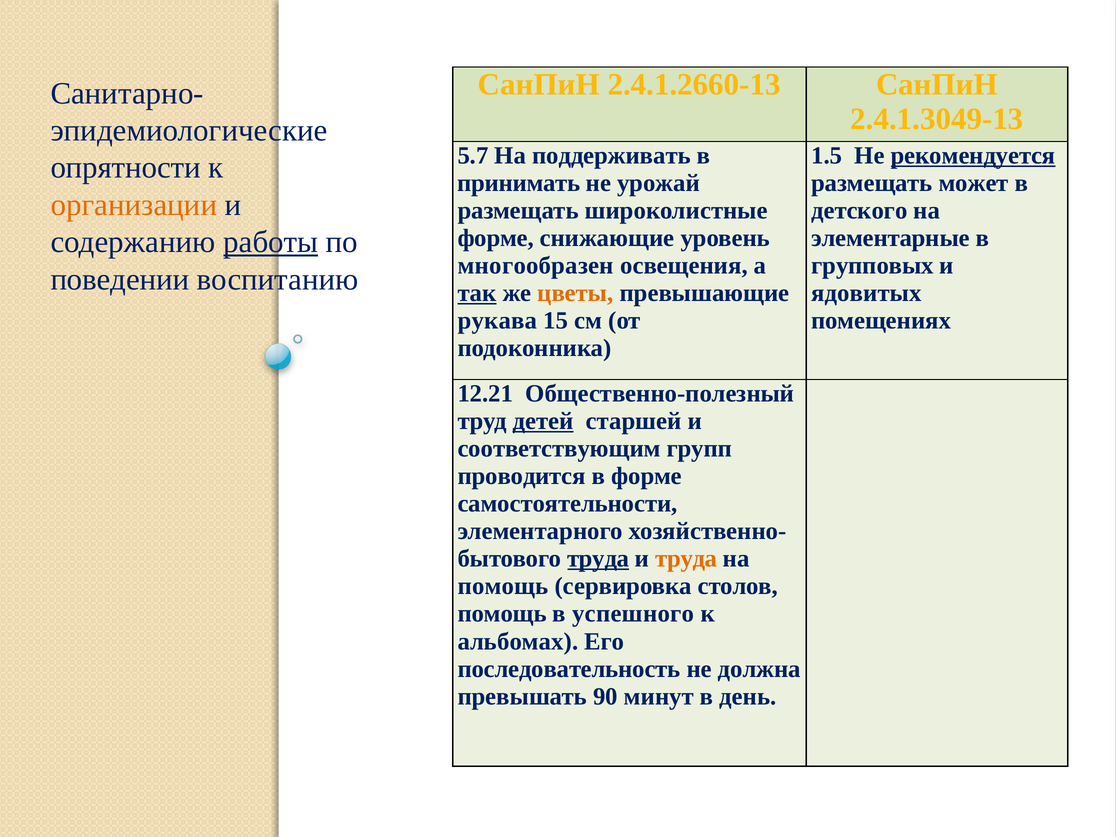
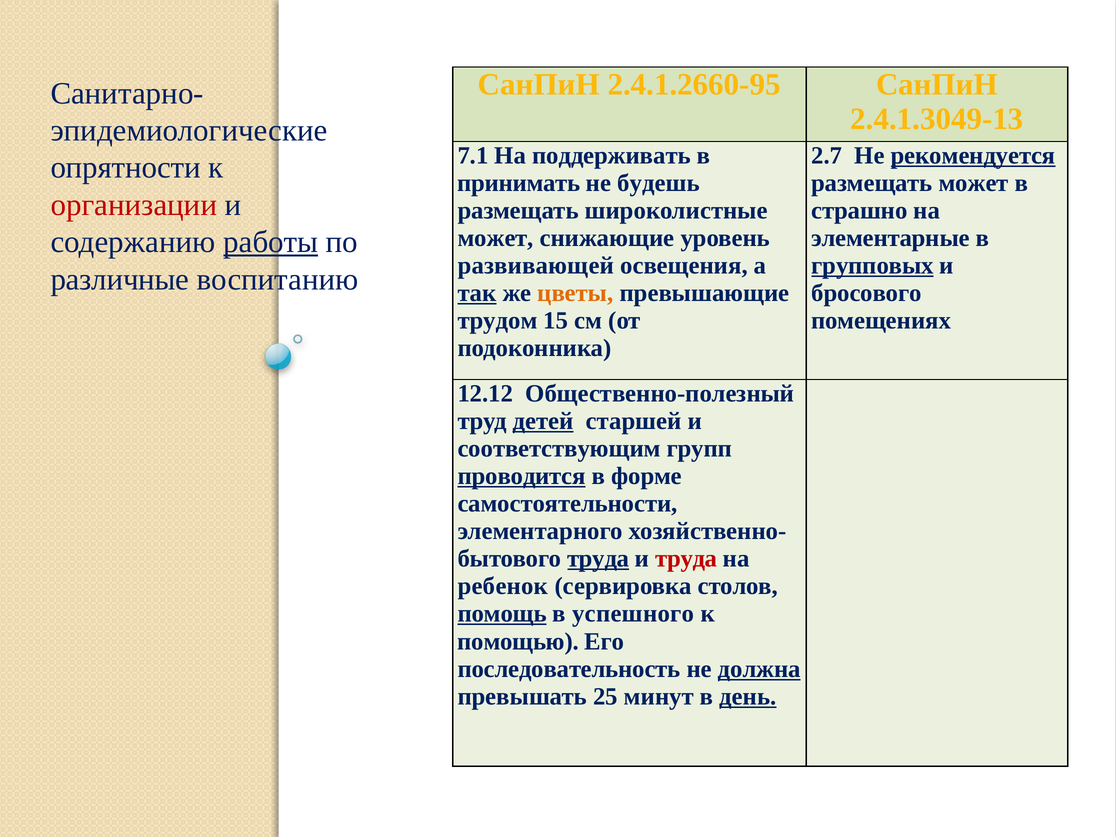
2.4.1.2660-13: 2.4.1.2660-13 -> 2.4.1.2660-95
5.7: 5.7 -> 7.1
1.5: 1.5 -> 2.7
урожай: урожай -> будешь
организации colour: orange -> red
детского: детского -> страшно
форме at (496, 238): форме -> может
многообразен: многообразен -> развивающей
групповых underline: none -> present
поведении: поведении -> различные
ядовитых: ядовитых -> бросового
рукава: рукава -> трудом
12.21: 12.21 -> 12.12
проводится underline: none -> present
труда at (686, 559) colour: orange -> red
помощь at (503, 586): помощь -> ребенок
помощь at (502, 614) underline: none -> present
альбомах: альбомах -> помощью
должна underline: none -> present
90: 90 -> 25
день underline: none -> present
